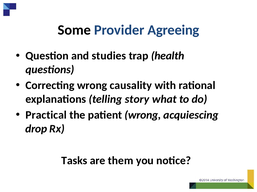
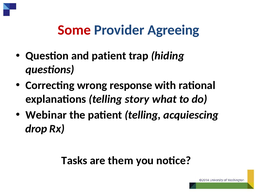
Some colour: black -> red
and studies: studies -> patient
health: health -> hiding
causality: causality -> response
Practical: Practical -> Webinar
patient wrong: wrong -> telling
